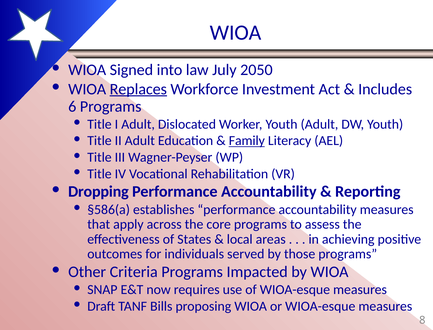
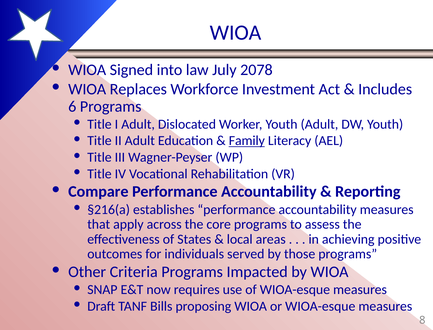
2050: 2050 -> 2078
Replaces underline: present -> none
Dropping: Dropping -> Compare
§586(a: §586(a -> §216(a
